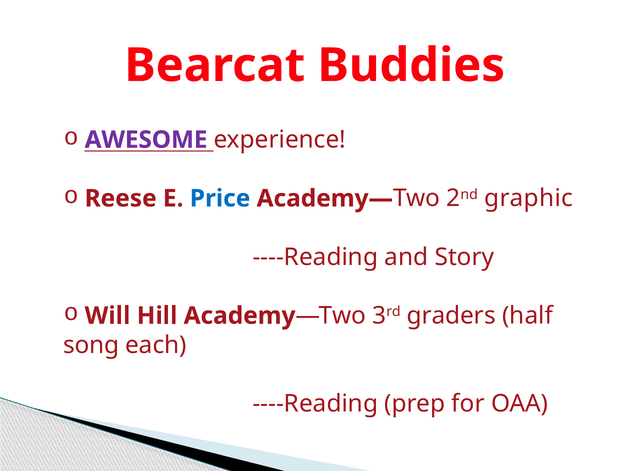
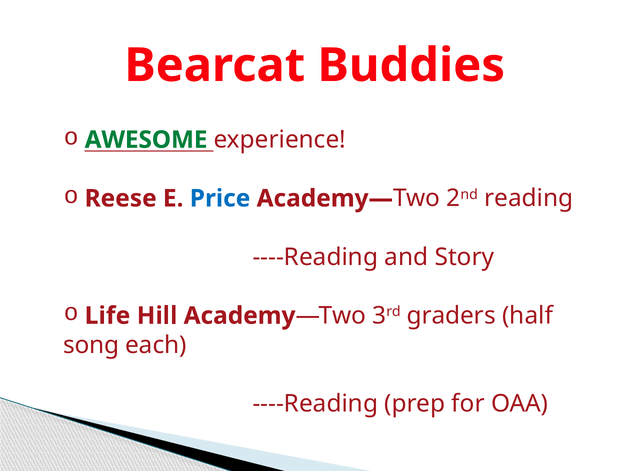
AWESOME colour: purple -> green
graphic: graphic -> reading
Will: Will -> Life
